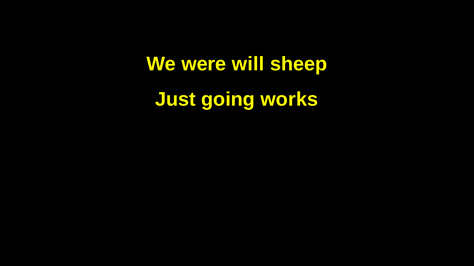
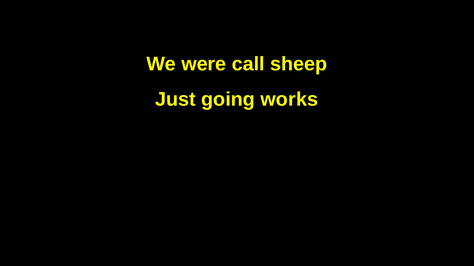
will: will -> call
